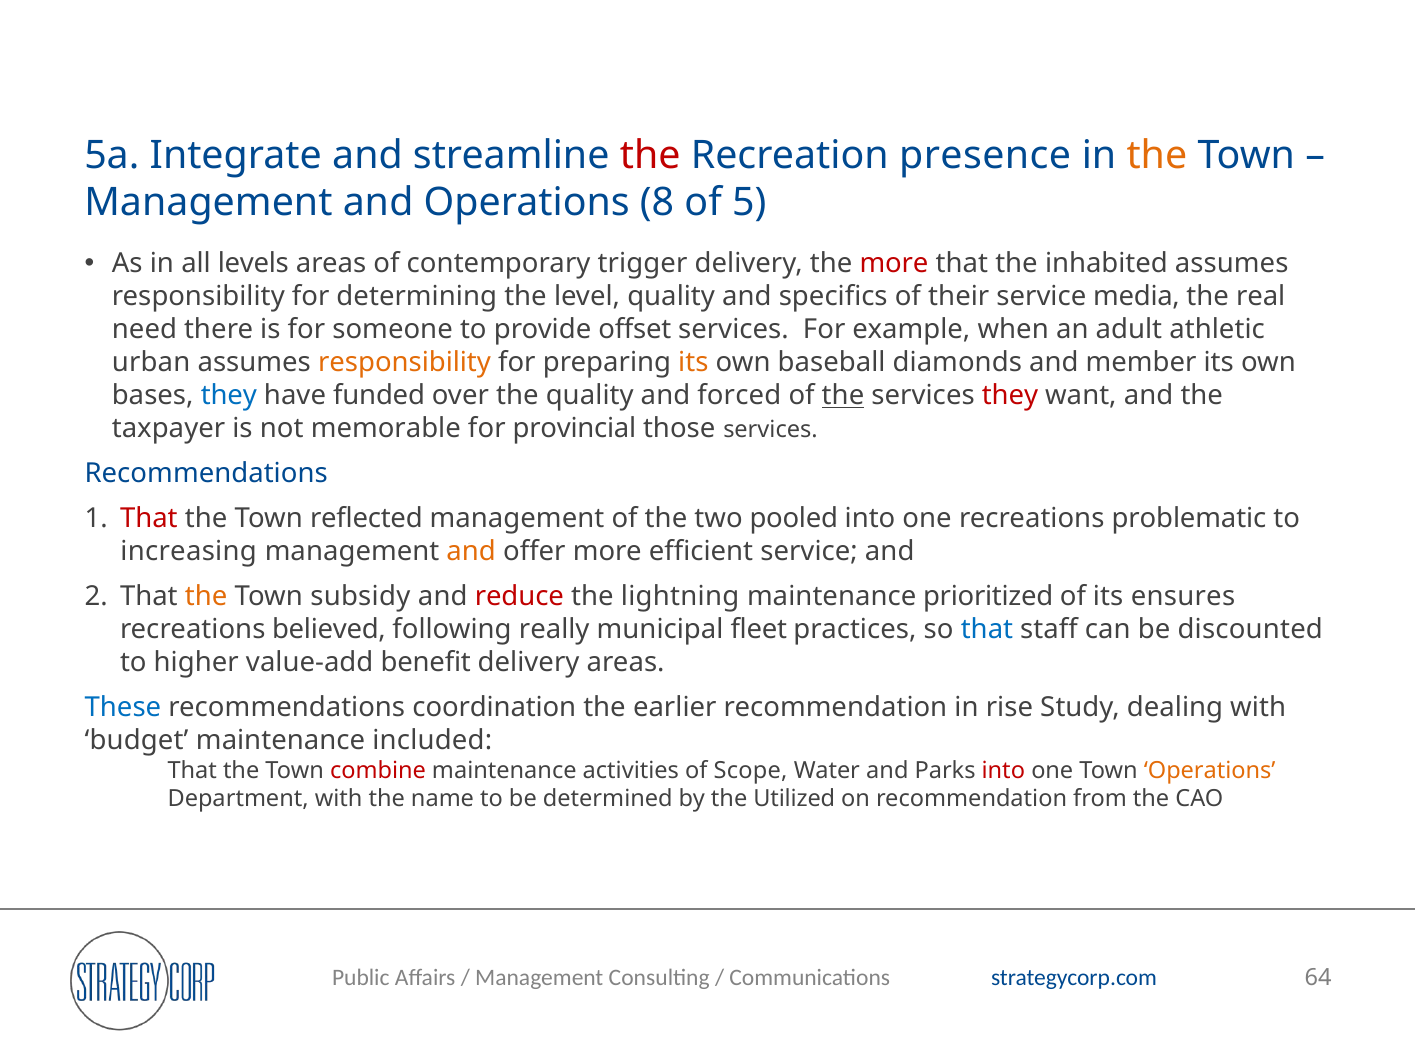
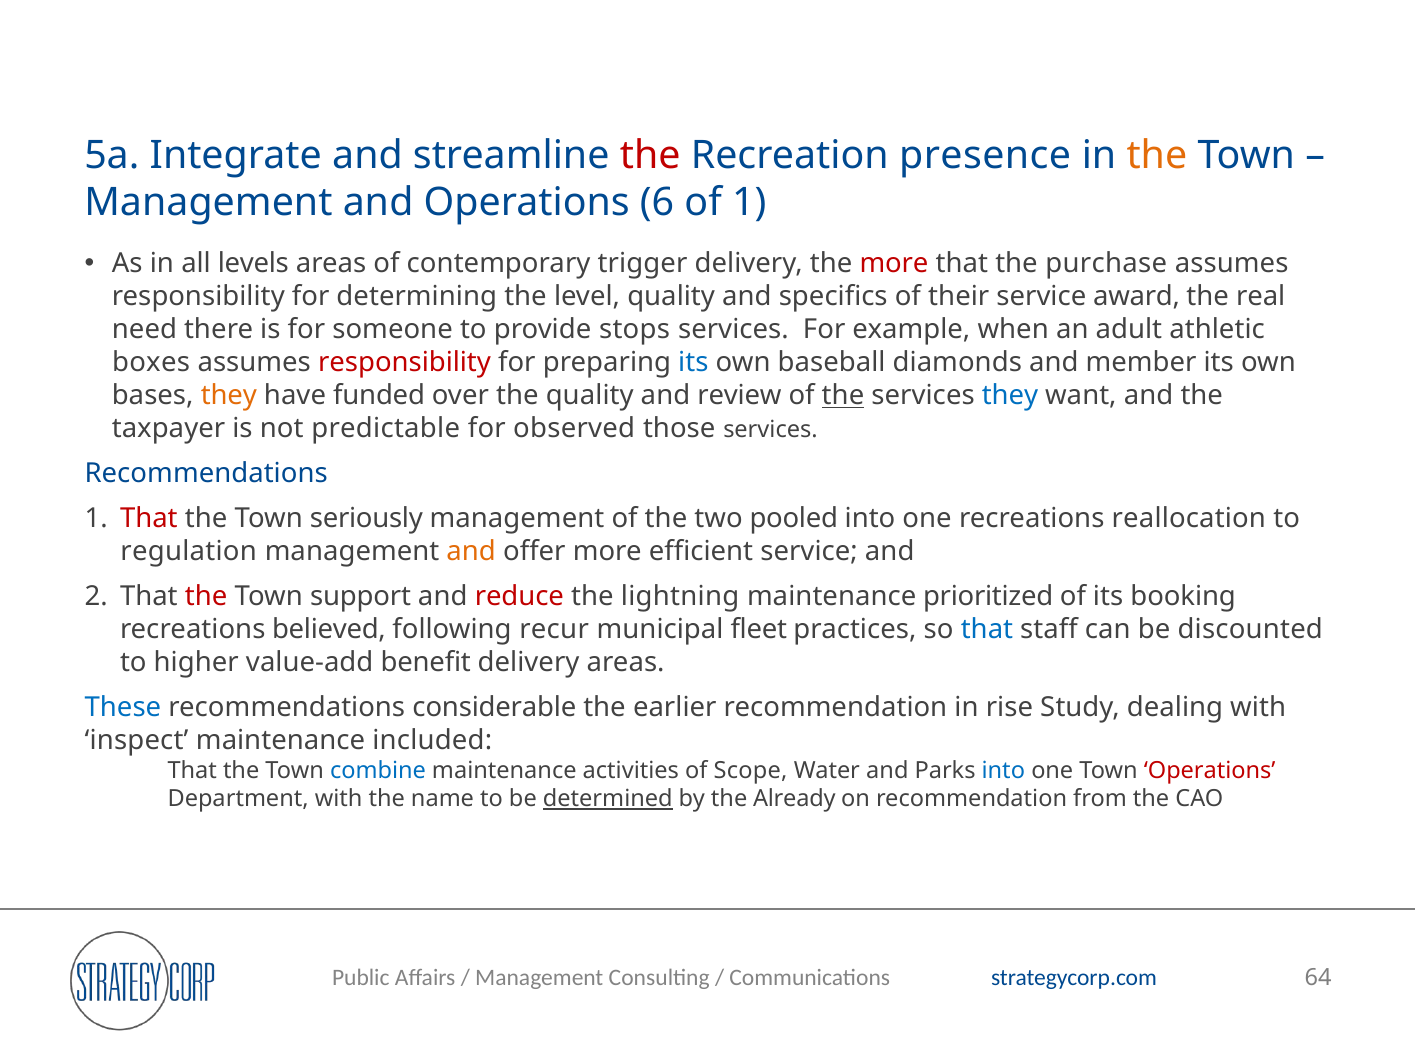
8: 8 -> 6
of 5: 5 -> 1
inhabited: inhabited -> purchase
media: media -> award
offset: offset -> stops
urban: urban -> boxes
responsibility at (405, 363) colour: orange -> red
its at (693, 363) colour: orange -> blue
they at (229, 396) colour: blue -> orange
forced: forced -> review
they at (1010, 396) colour: red -> blue
memorable: memorable -> predictable
provincial: provincial -> observed
reflected: reflected -> seriously
problematic: problematic -> reallocation
increasing: increasing -> regulation
the at (206, 596) colour: orange -> red
subsidy: subsidy -> support
ensures: ensures -> booking
really: really -> recur
coordination: coordination -> considerable
budget: budget -> inspect
combine colour: red -> blue
into at (1003, 771) colour: red -> blue
Operations at (1210, 771) colour: orange -> red
determined underline: none -> present
Utilized: Utilized -> Already
